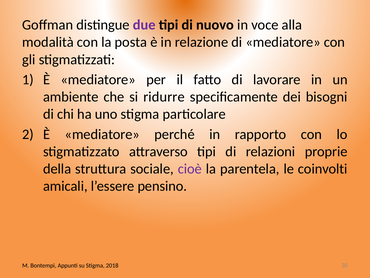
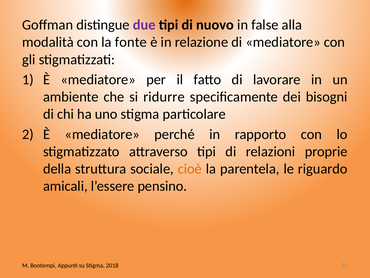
voce: voce -> false
posta: posta -> fonte
cioè colour: purple -> orange
coinvolti: coinvolti -> riguardo
